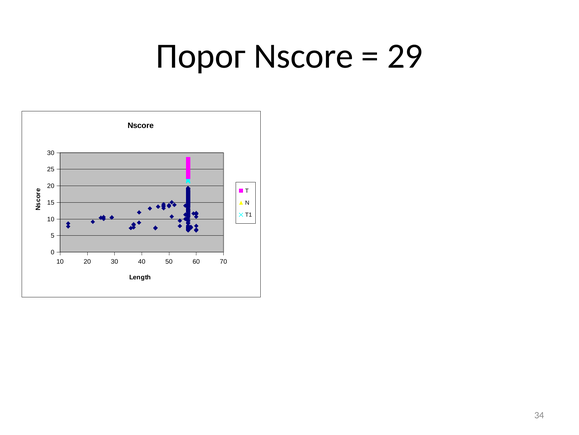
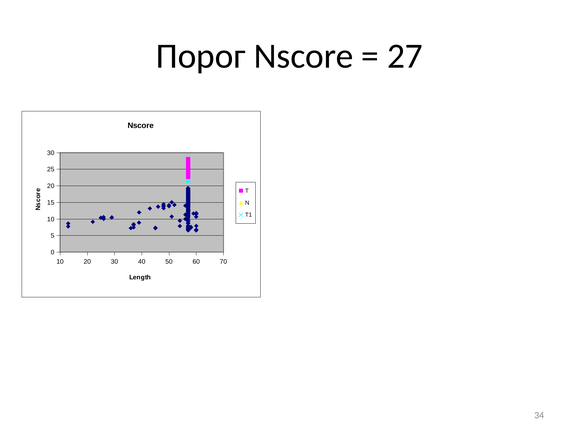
29: 29 -> 27
